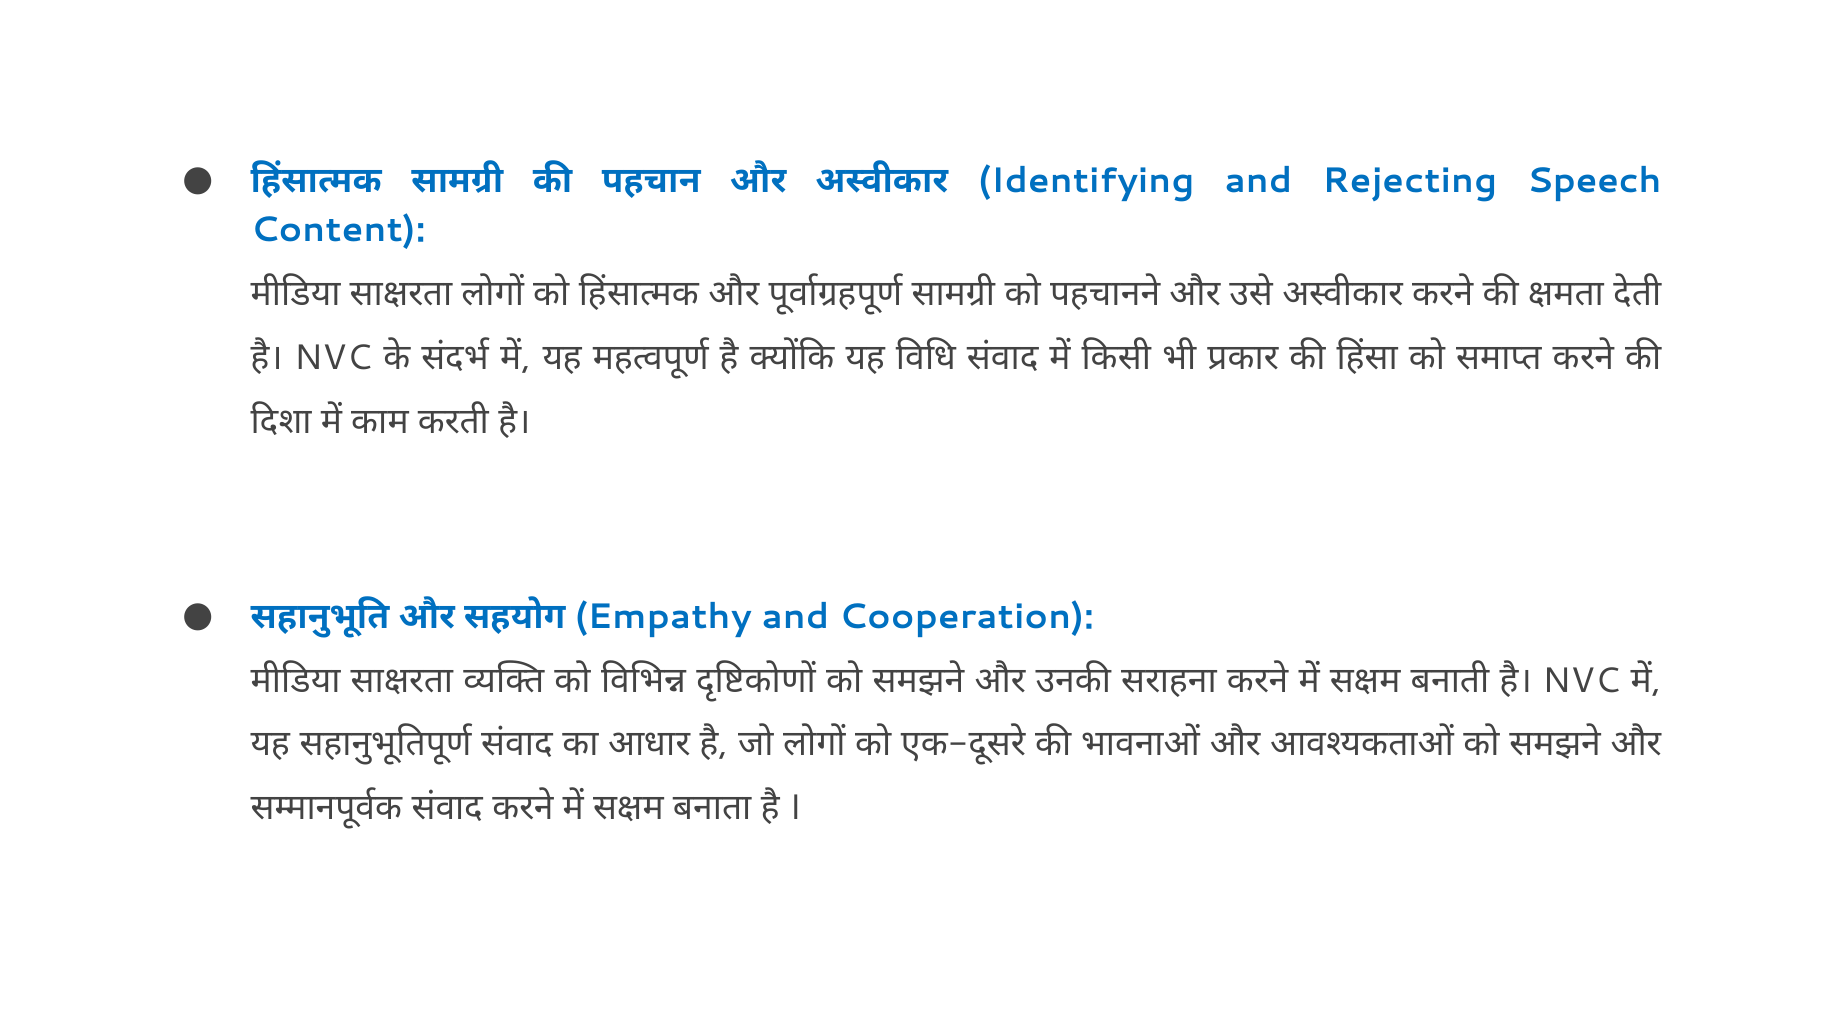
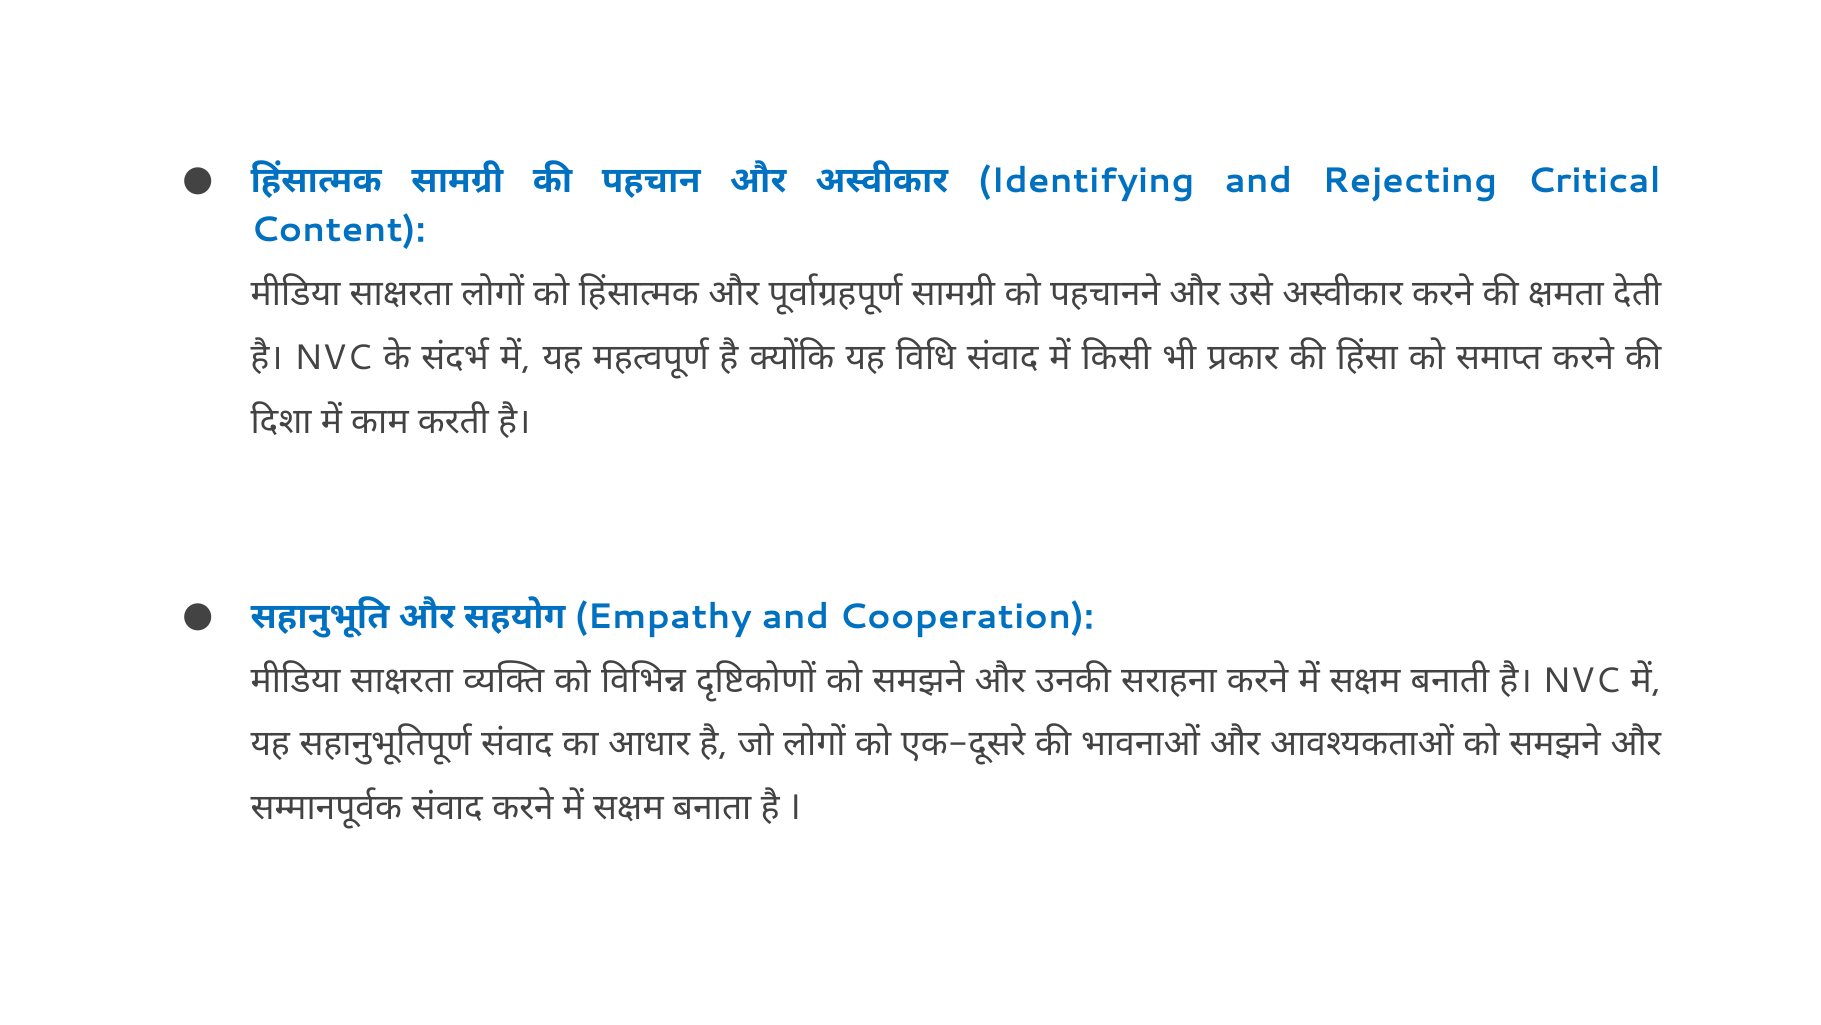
Speech: Speech -> Critical
